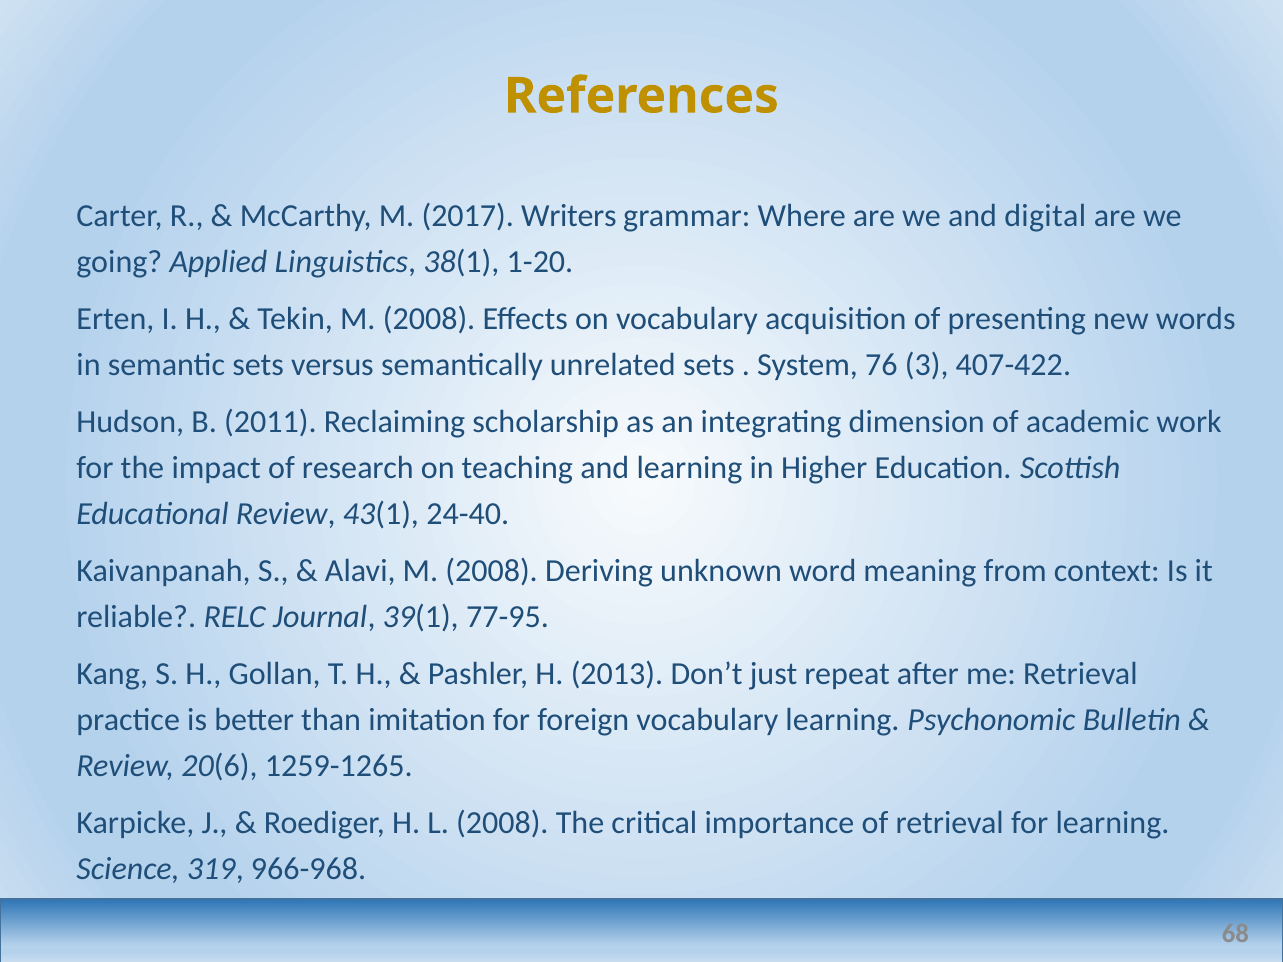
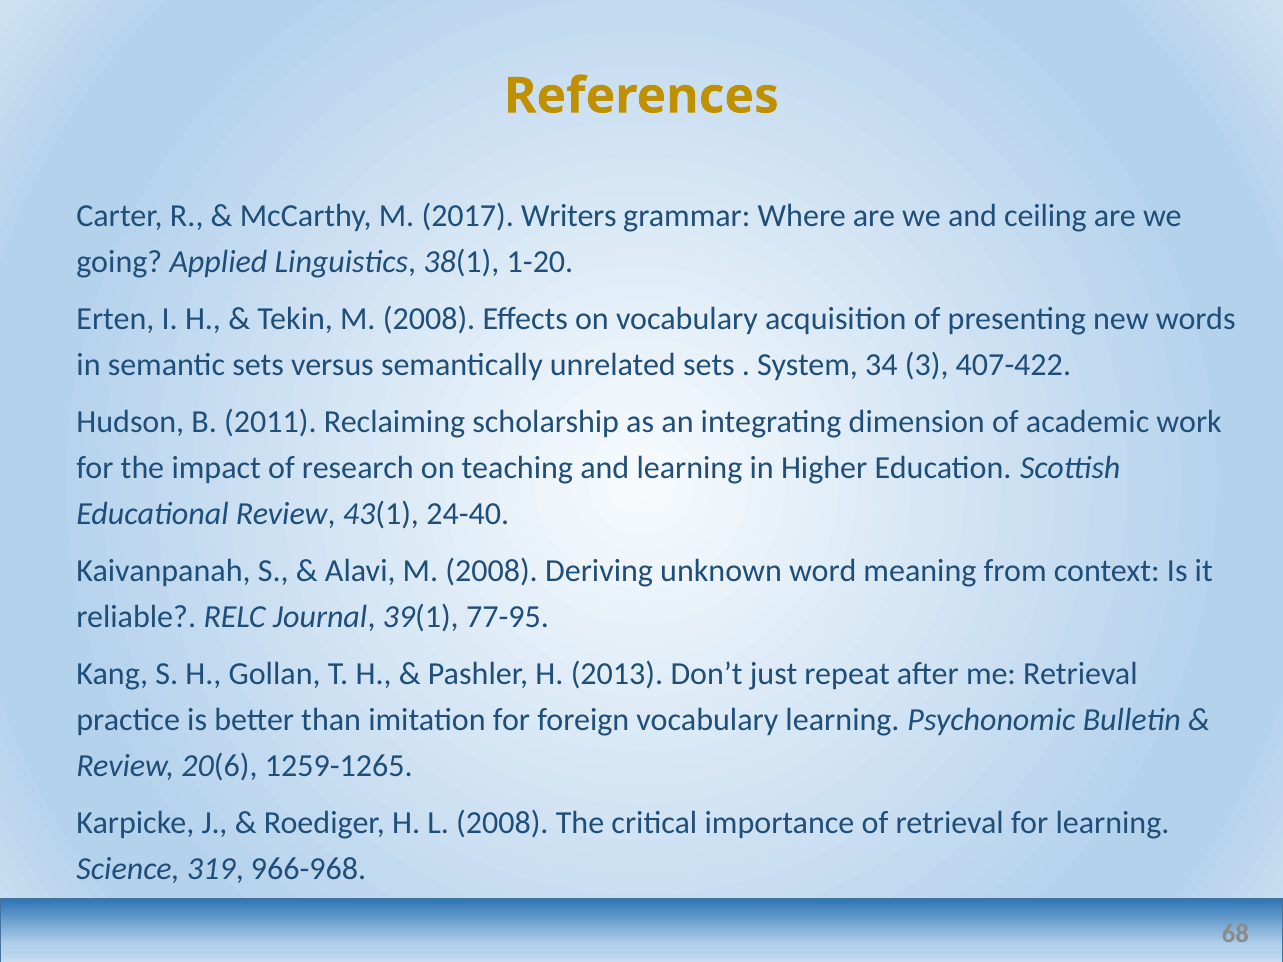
digital: digital -> ceiling
76: 76 -> 34
